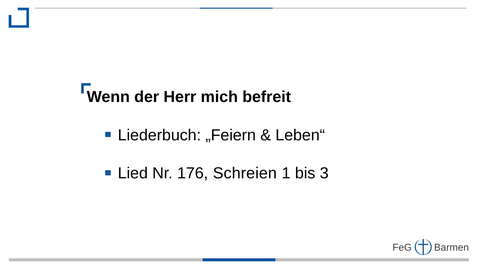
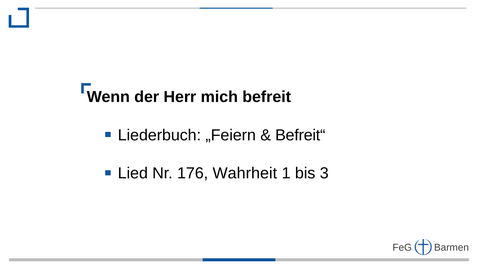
Leben“: Leben“ -> Befreit“
Schreien: Schreien -> Wahrheit
